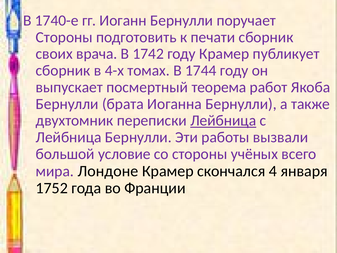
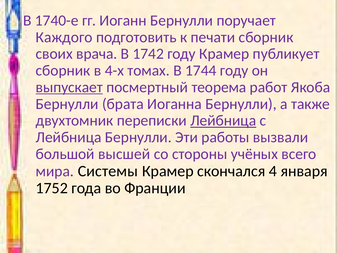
Стороны at (64, 37): Стороны -> Каждого
выпускает underline: none -> present
условие: условие -> высшей
Лондоне: Лондоне -> Системы
